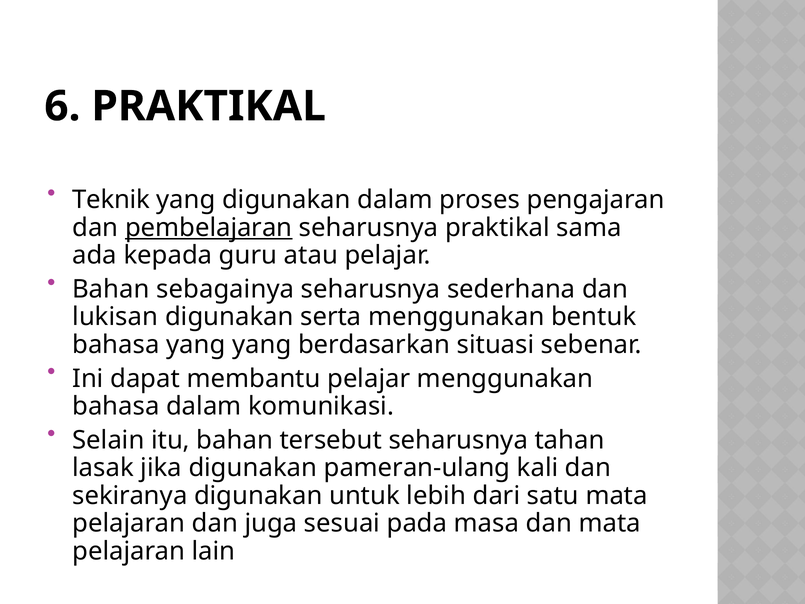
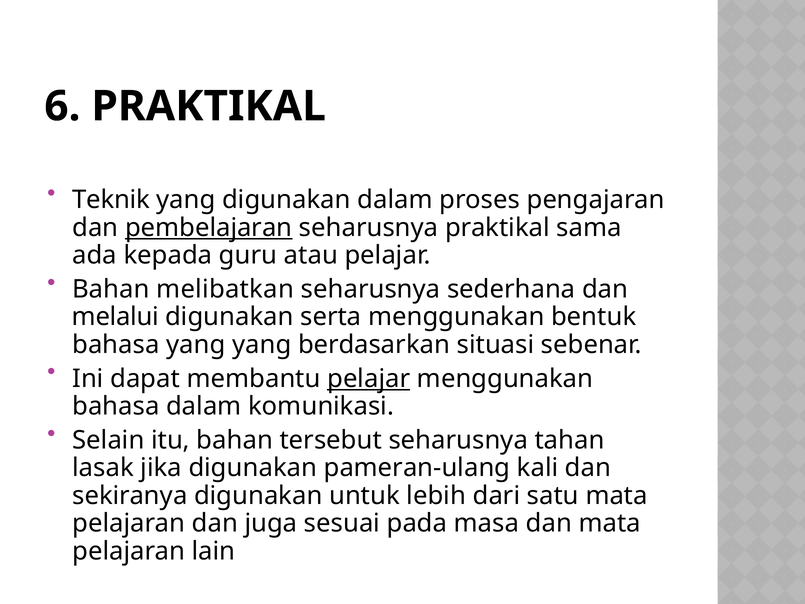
sebagainya: sebagainya -> melibatkan
lukisan: lukisan -> melalui
pelajar at (369, 378) underline: none -> present
